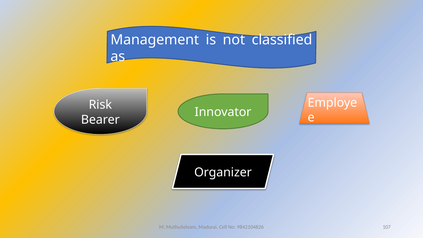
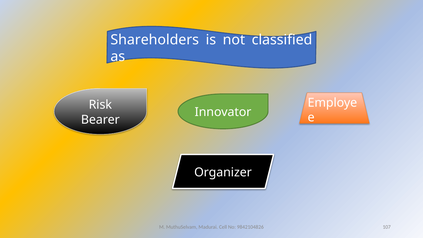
Management: Management -> Shareholders
